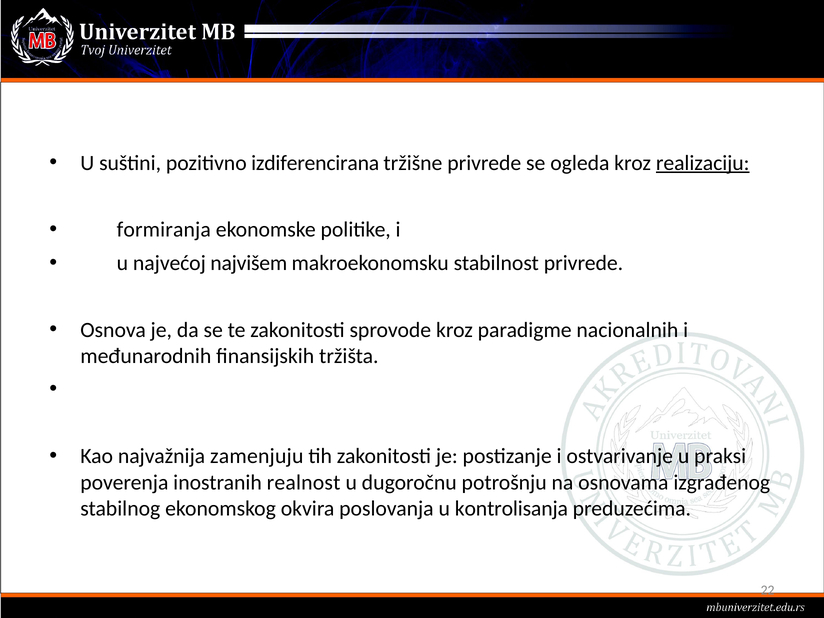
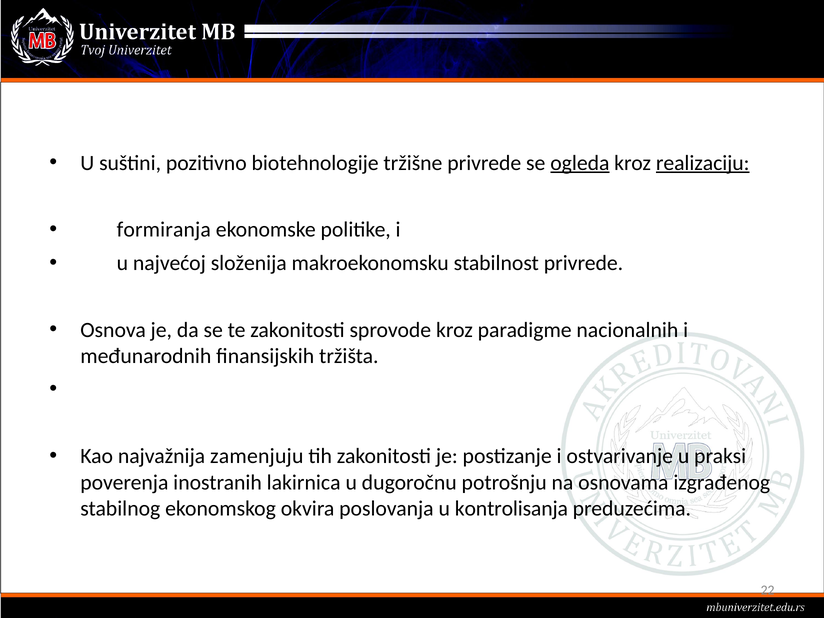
izdiferencirana: izdiferencirana -> biotehnologije
ogleda underline: none -> present
najvišem: najvišem -> složenija
realnost: realnost -> lakirnica
